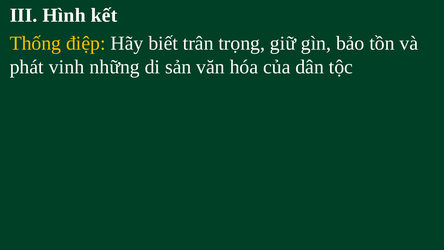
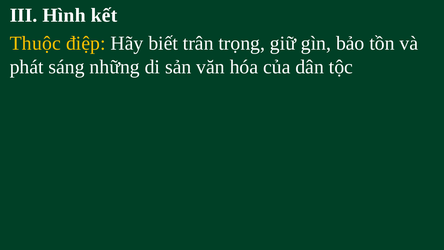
Thống: Thống -> Thuộc
vinh: vinh -> sáng
